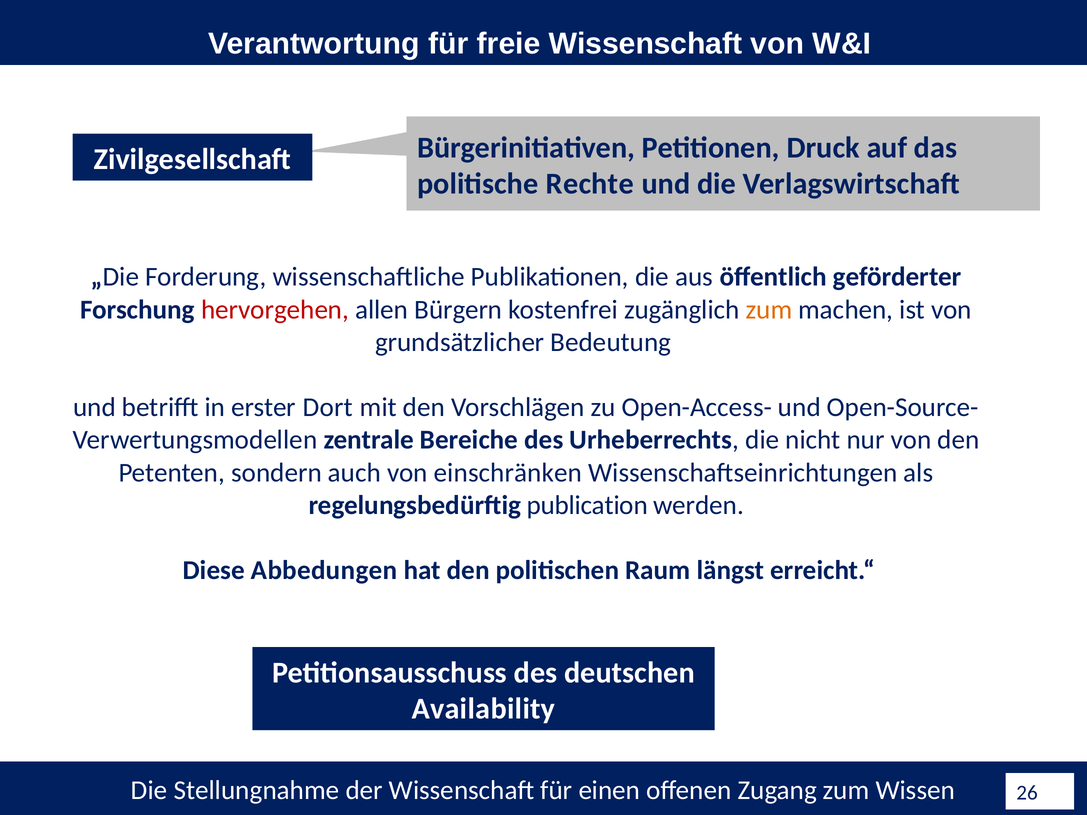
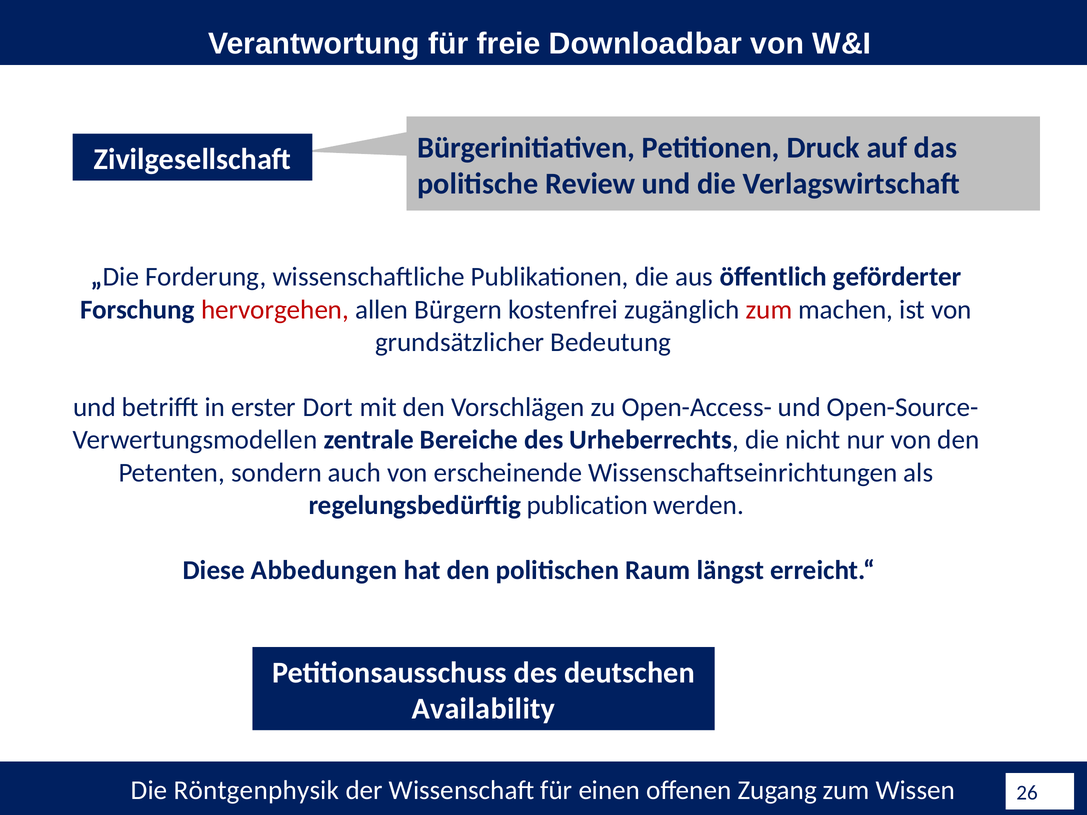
freie Wissenschaft: Wissenschaft -> Downloadbar
Rechte: Rechte -> Review
zum at (769, 310) colour: orange -> red
einschränken: einschränken -> erscheinende
Stellungnahme: Stellungnahme -> Röntgenphysik
